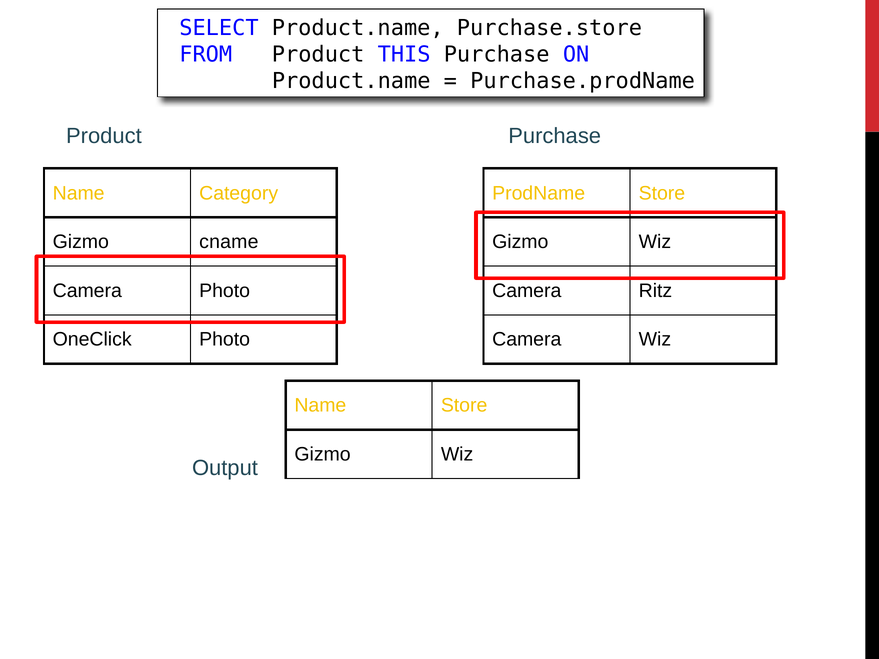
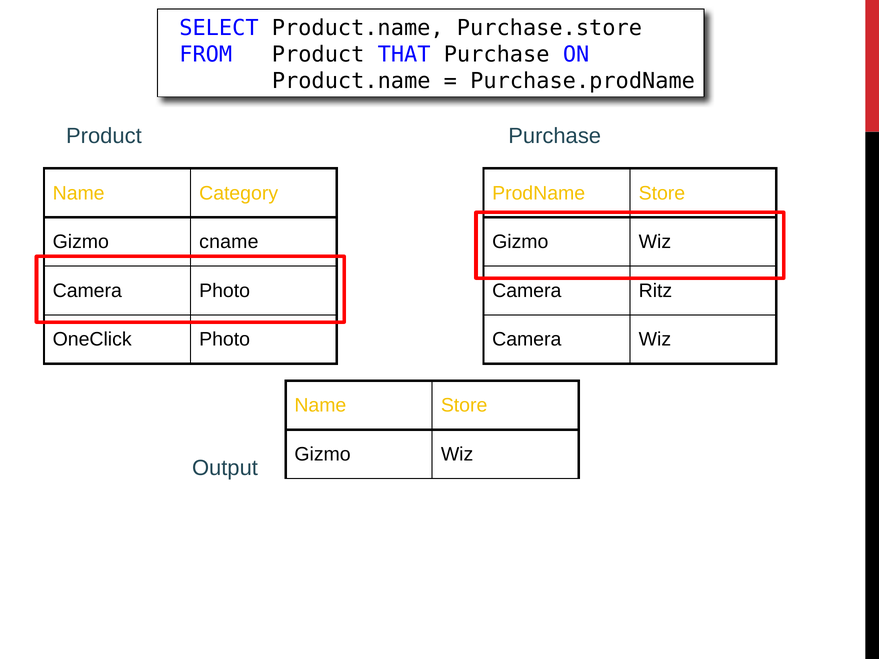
THIS: THIS -> THAT
